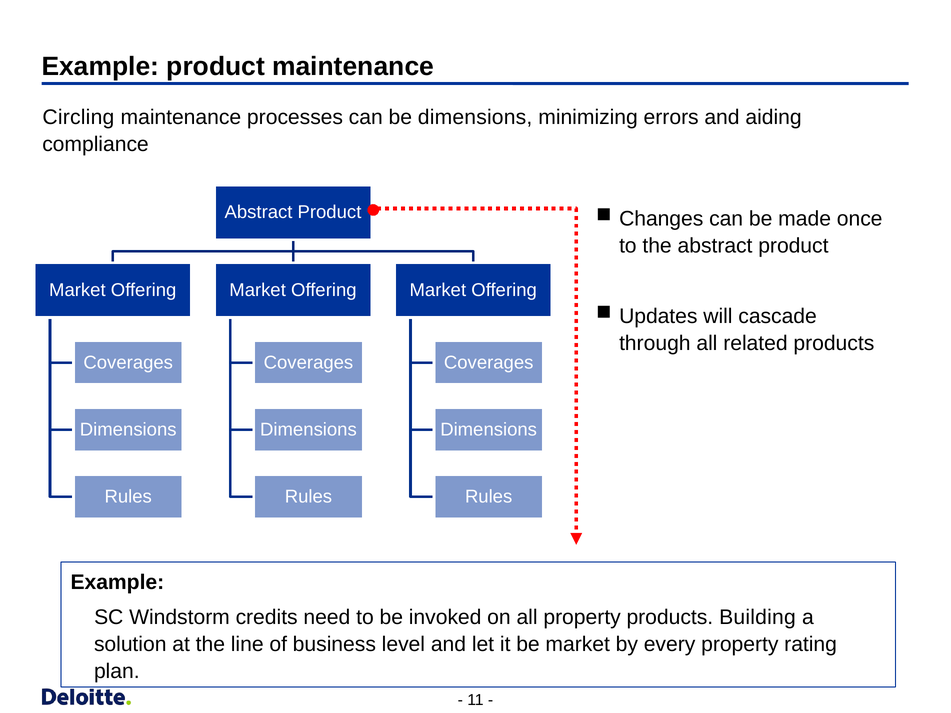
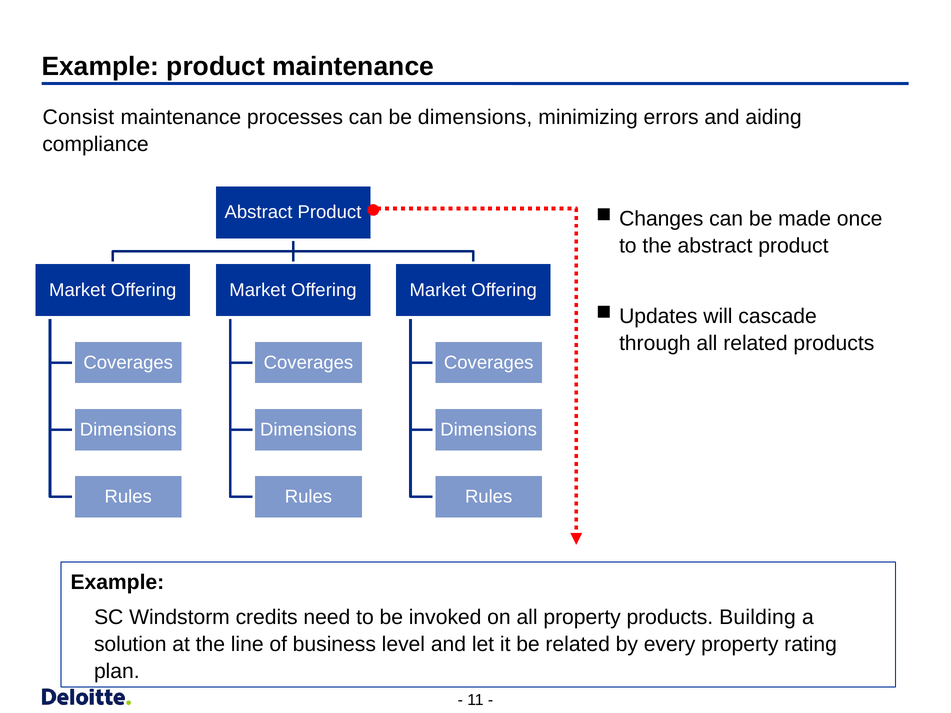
Circling: Circling -> Consist
be market: market -> related
